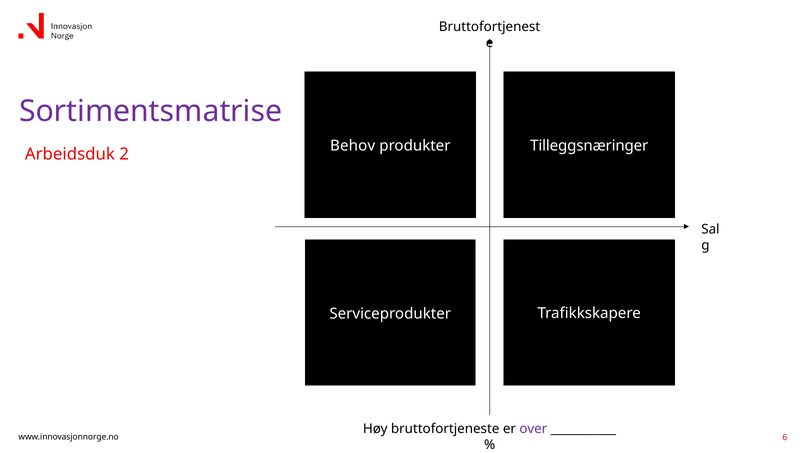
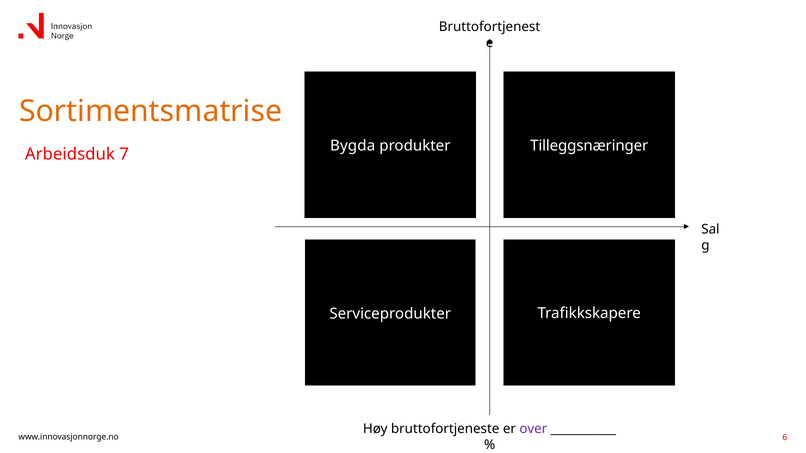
Sortimentsmatrise colour: purple -> orange
Behov: Behov -> Bygda
2: 2 -> 7
